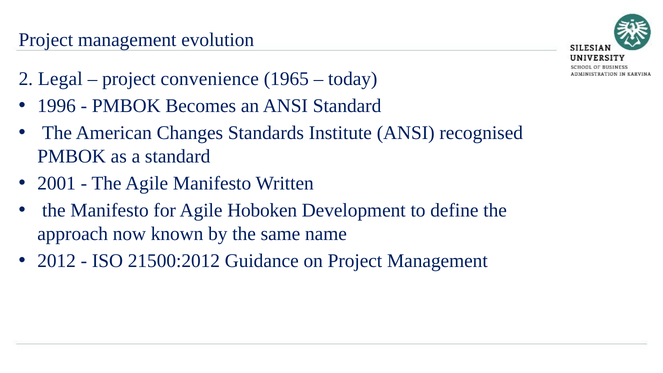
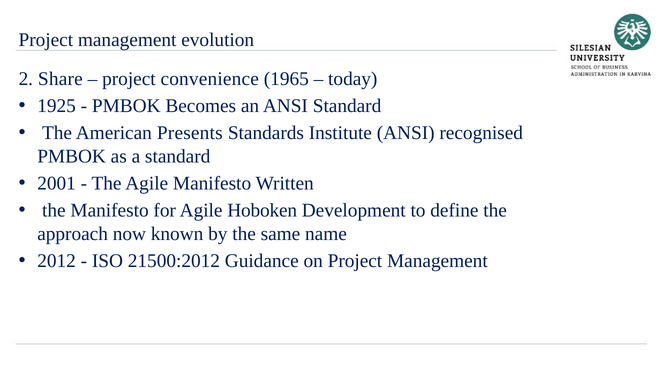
Legal: Legal -> Share
1996: 1996 -> 1925
Changes: Changes -> Presents
